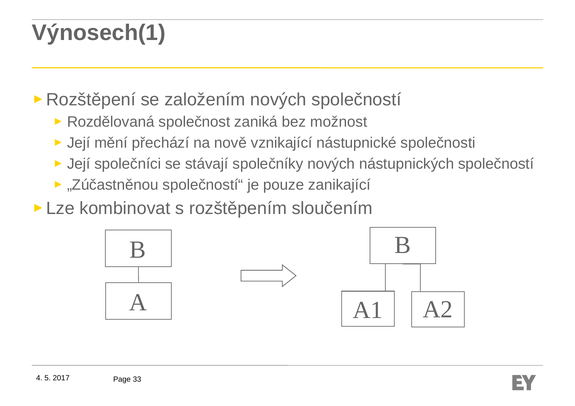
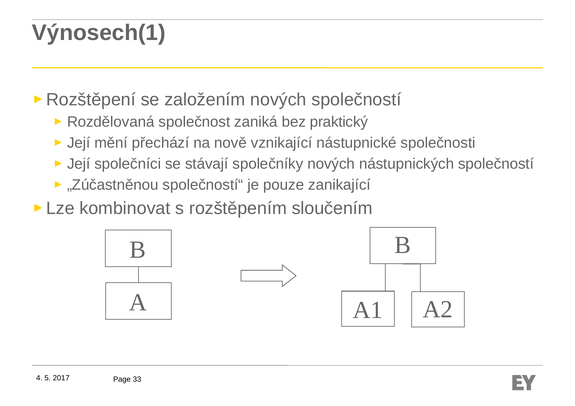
možnost: možnost -> praktický
